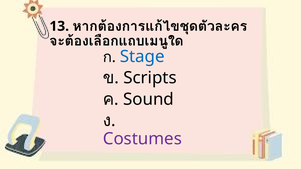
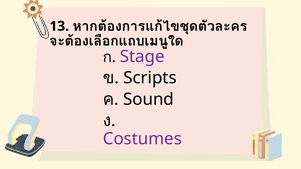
Stage colour: blue -> purple
